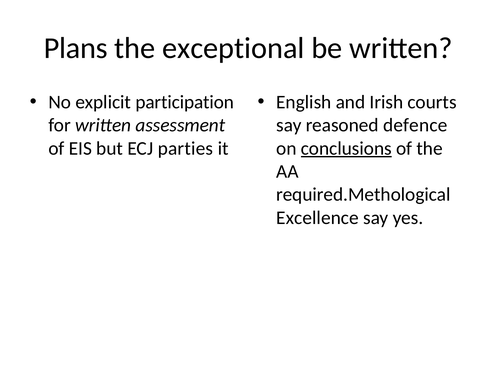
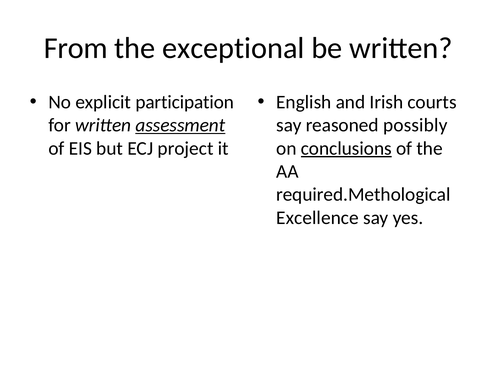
Plans: Plans -> From
assessment underline: none -> present
defence: defence -> possibly
parties: parties -> project
